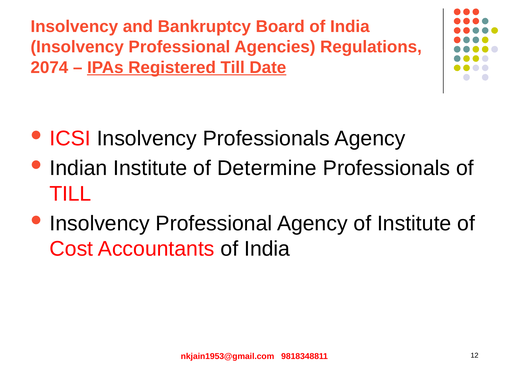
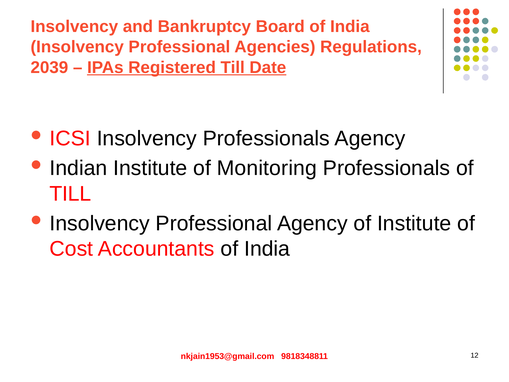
2074: 2074 -> 2039
Determine: Determine -> Monitoring
